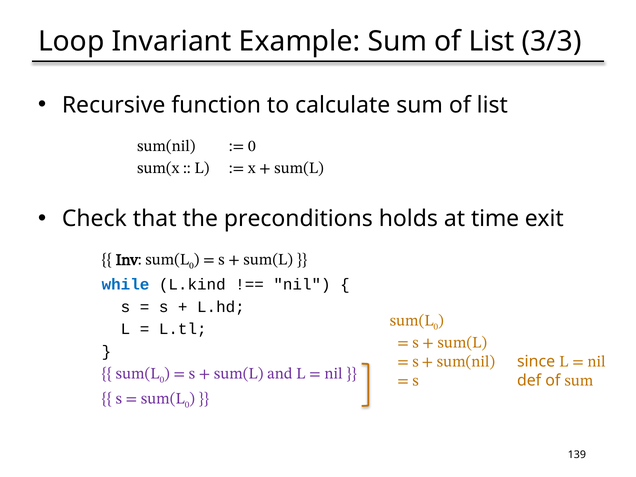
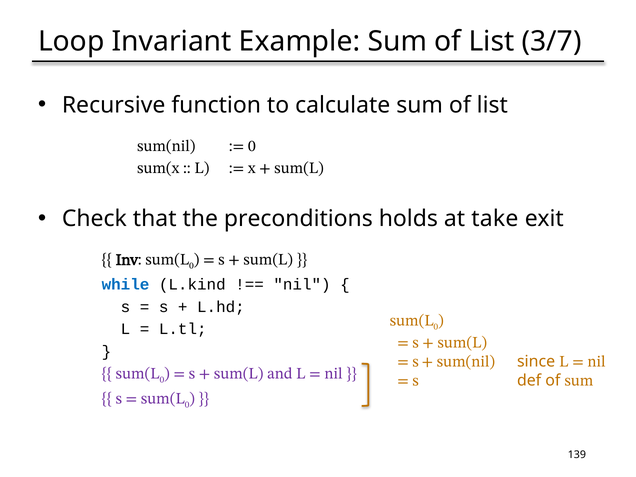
3/3: 3/3 -> 3/7
time: time -> take
